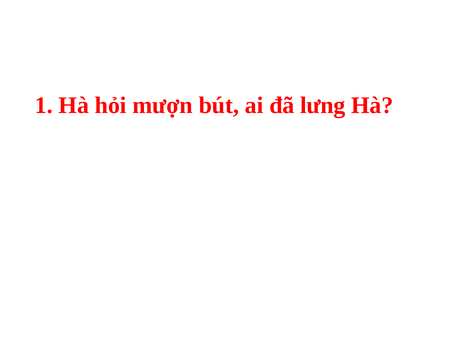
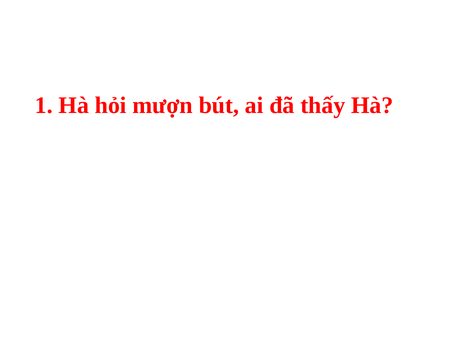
lưng: lưng -> thấy
